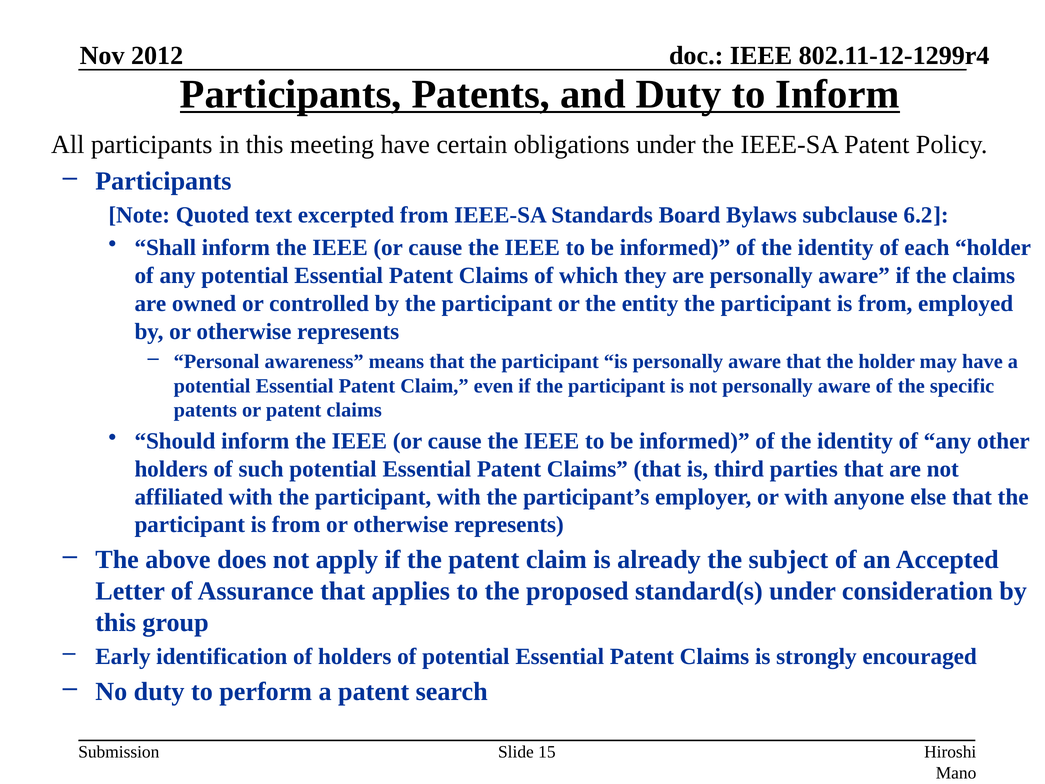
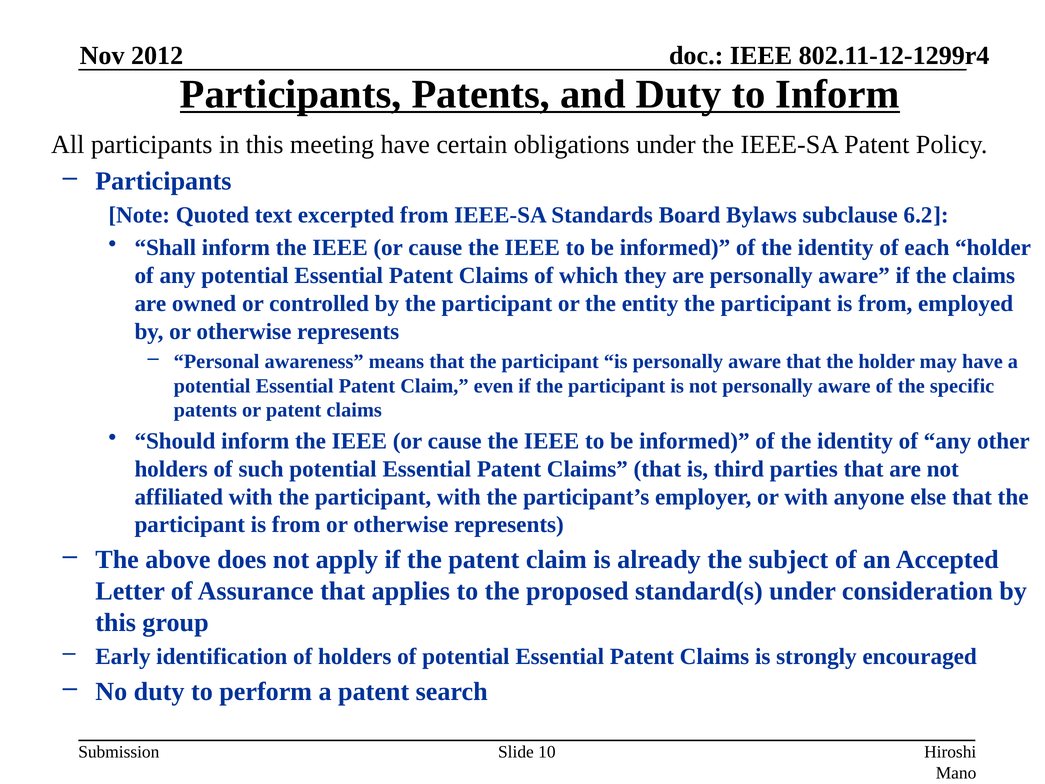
15: 15 -> 10
